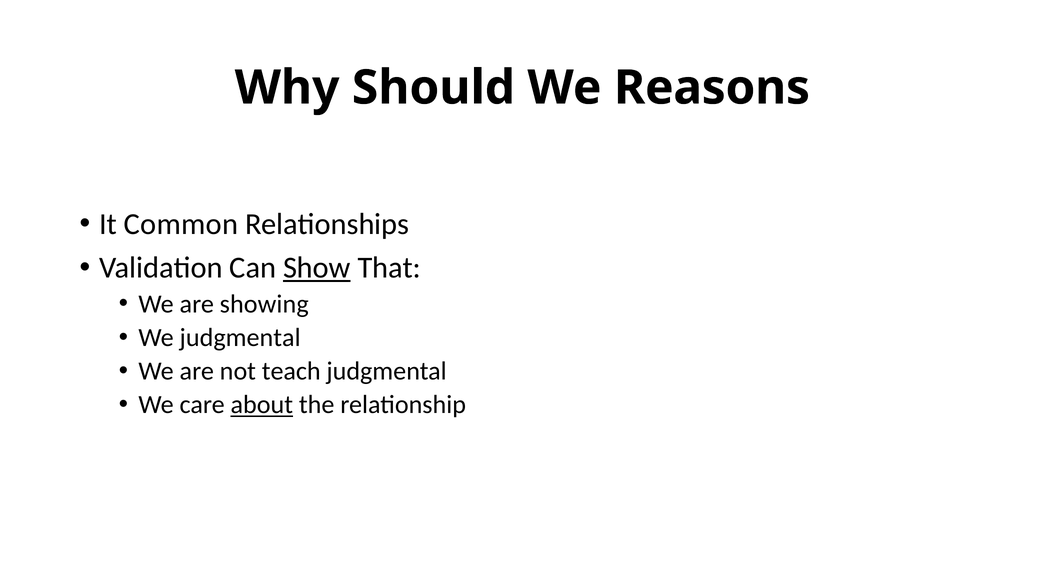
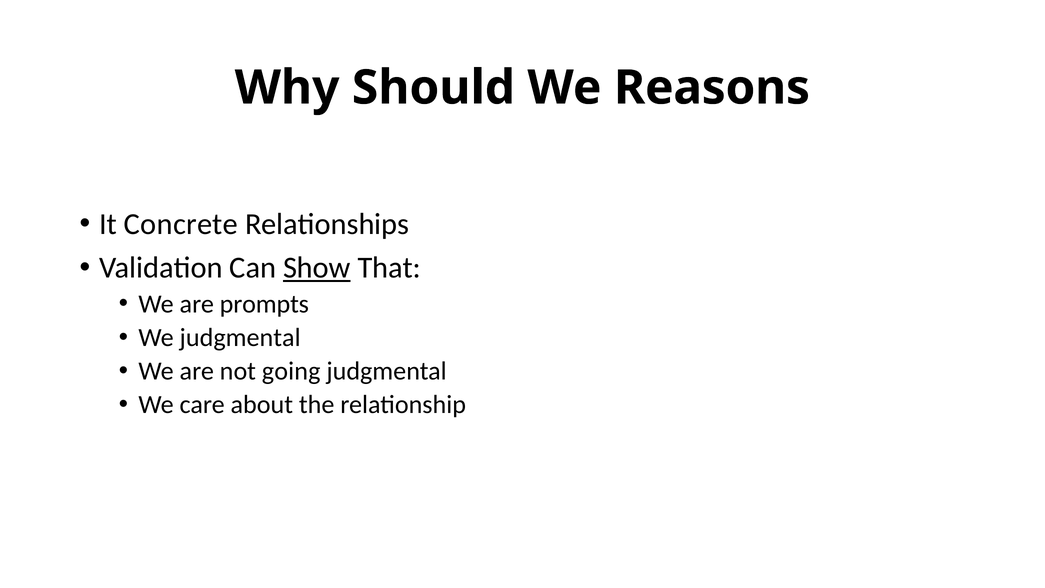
Common: Common -> Concrete
showing: showing -> prompts
teach: teach -> going
about underline: present -> none
